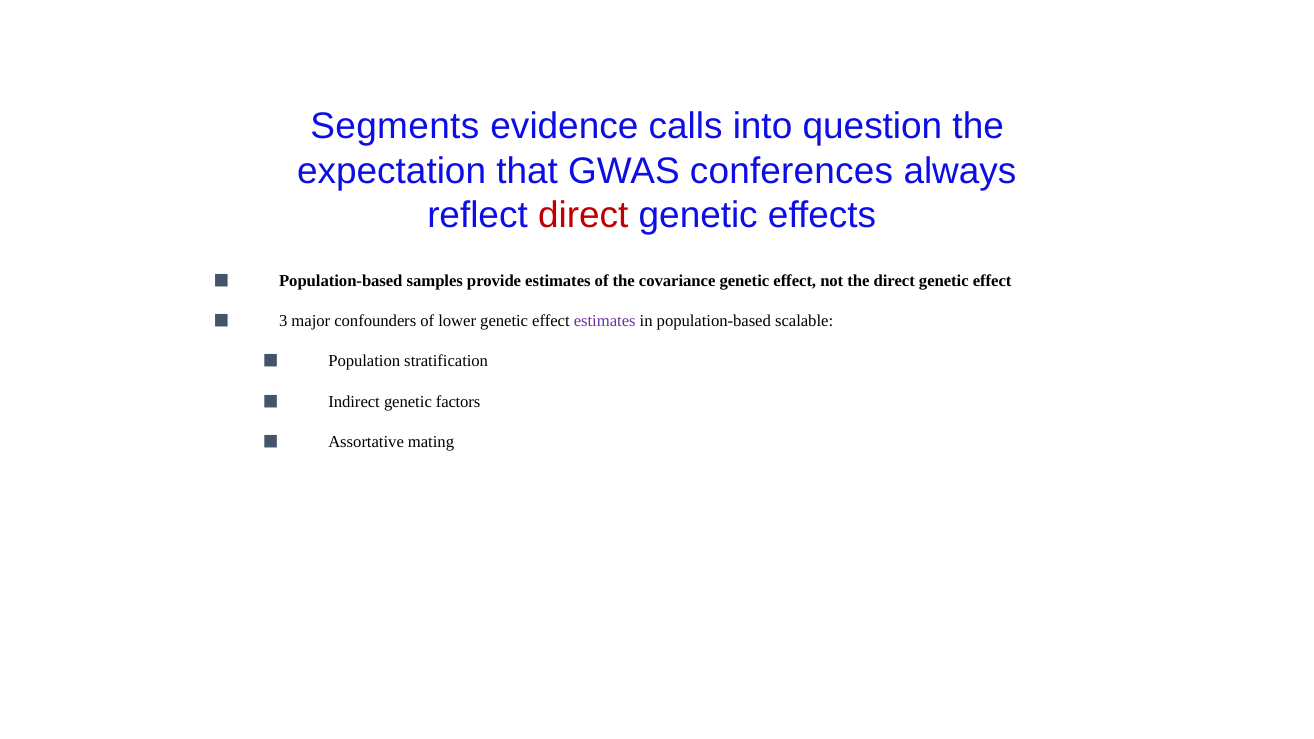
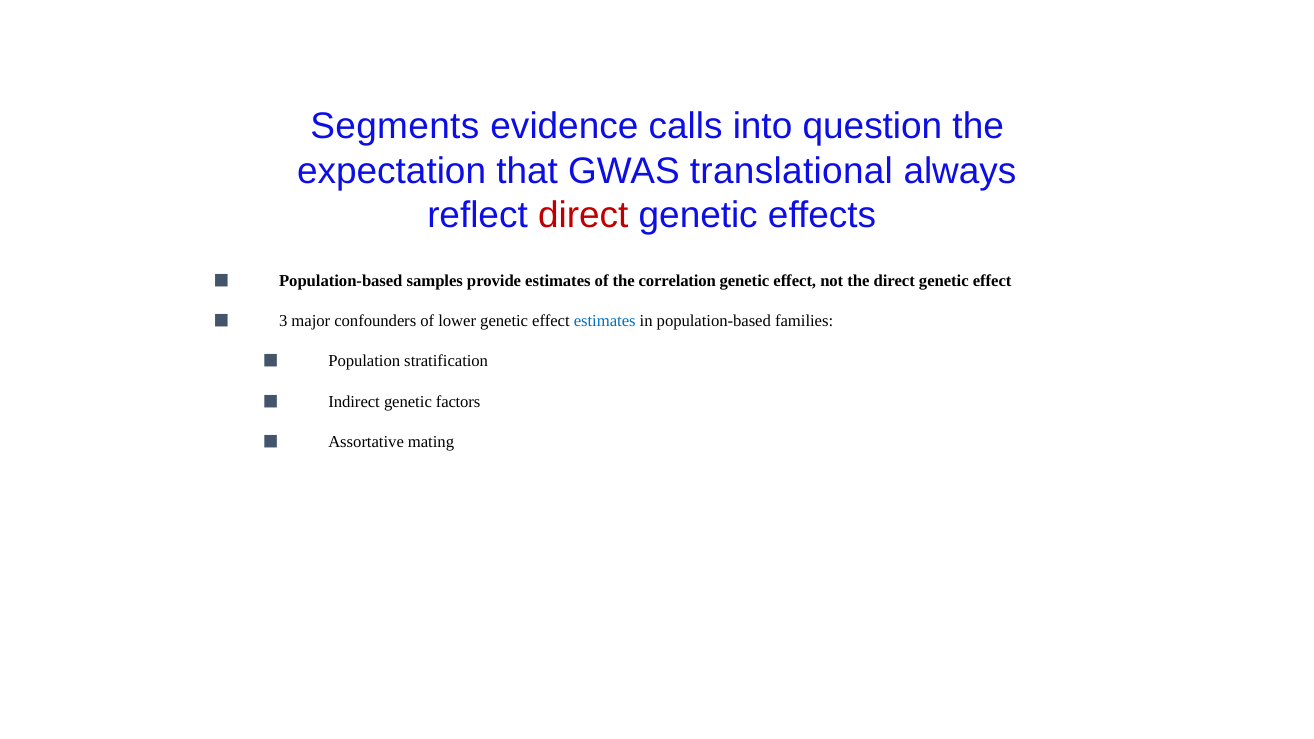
conferences: conferences -> translational
covariance: covariance -> correlation
estimates at (605, 321) colour: purple -> blue
scalable: scalable -> families
